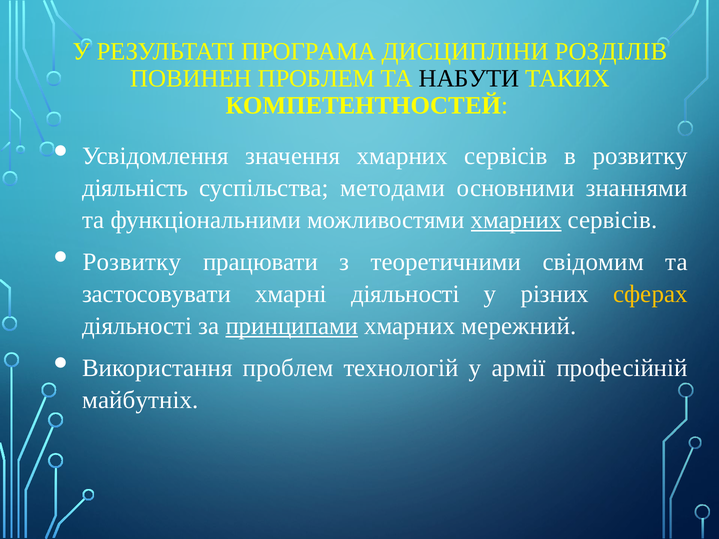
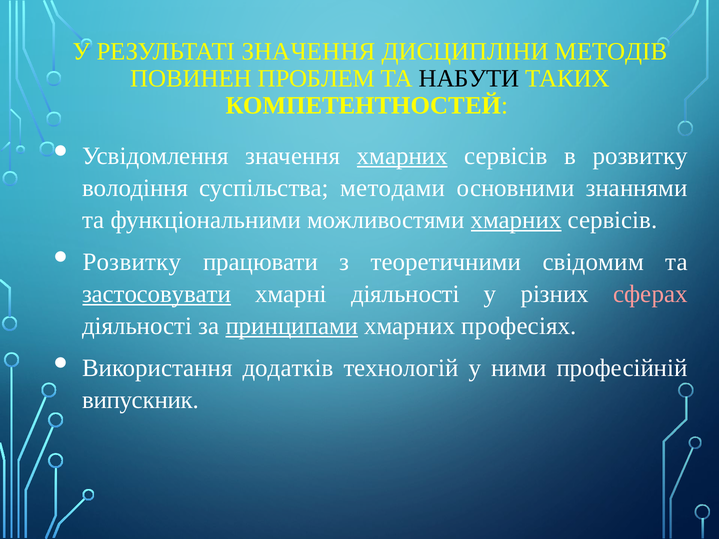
РЕЗУЛЬТАТІ ПРОГРАМА: ПРОГРАМА -> ЗНАЧЕННЯ
РОЗДІЛІВ: РОЗДІЛІВ -> МЕТОДІВ
хмарних at (402, 156) underline: none -> present
діяльність: діяльність -> володіння
застосовувати underline: none -> present
сферах colour: yellow -> pink
мережний: мережний -> професіях
Використання проблем: проблем -> додатків
армії: армії -> ними
майбутніх: майбутніх -> випускник
